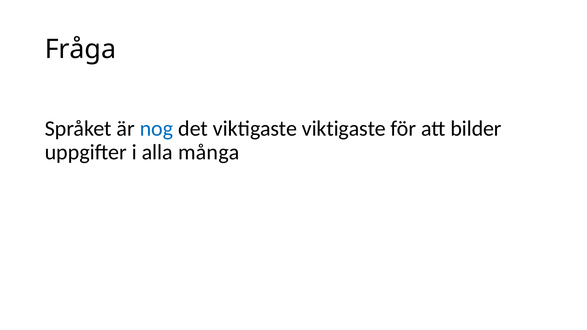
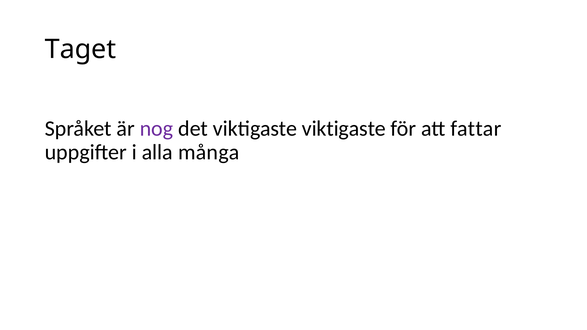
Fråga: Fråga -> Taget
nog colour: blue -> purple
bilder: bilder -> fattar
